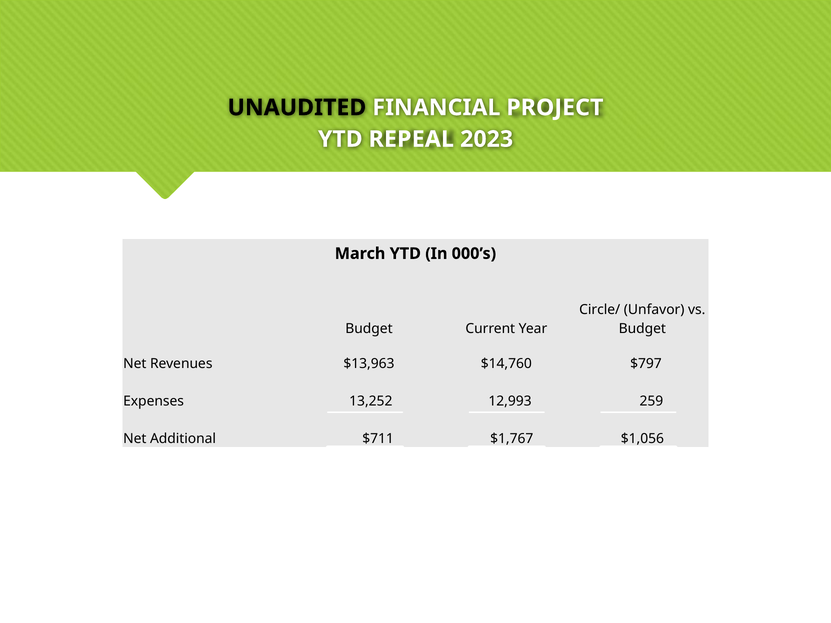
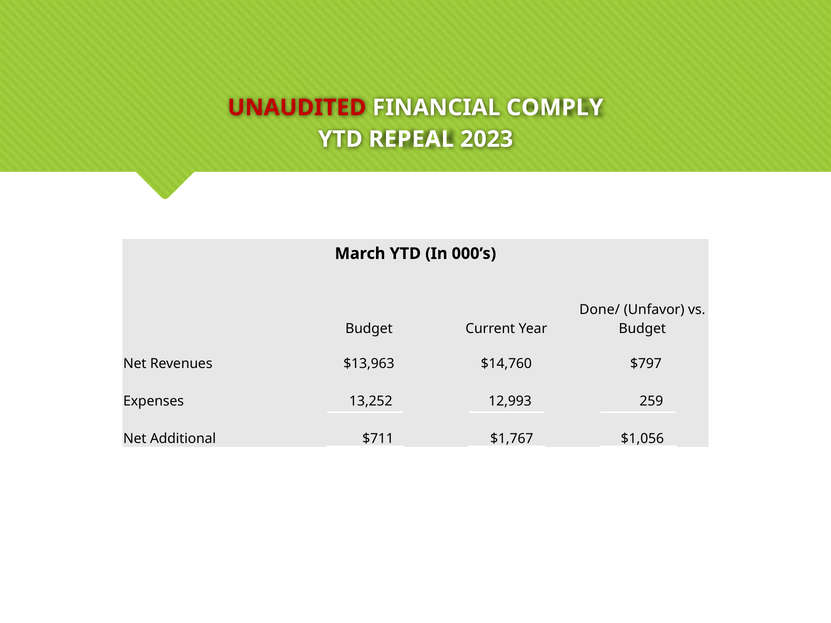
UNAUDITED colour: black -> red
PROJECT: PROJECT -> COMPLY
Circle/: Circle/ -> Done/
